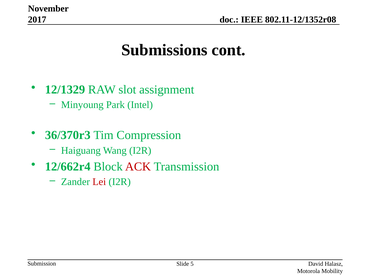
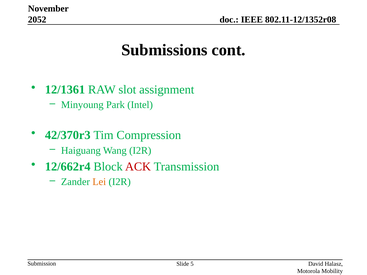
2017: 2017 -> 2052
12/1329: 12/1329 -> 12/1361
36/370r3: 36/370r3 -> 42/370r3
Lei colour: red -> orange
